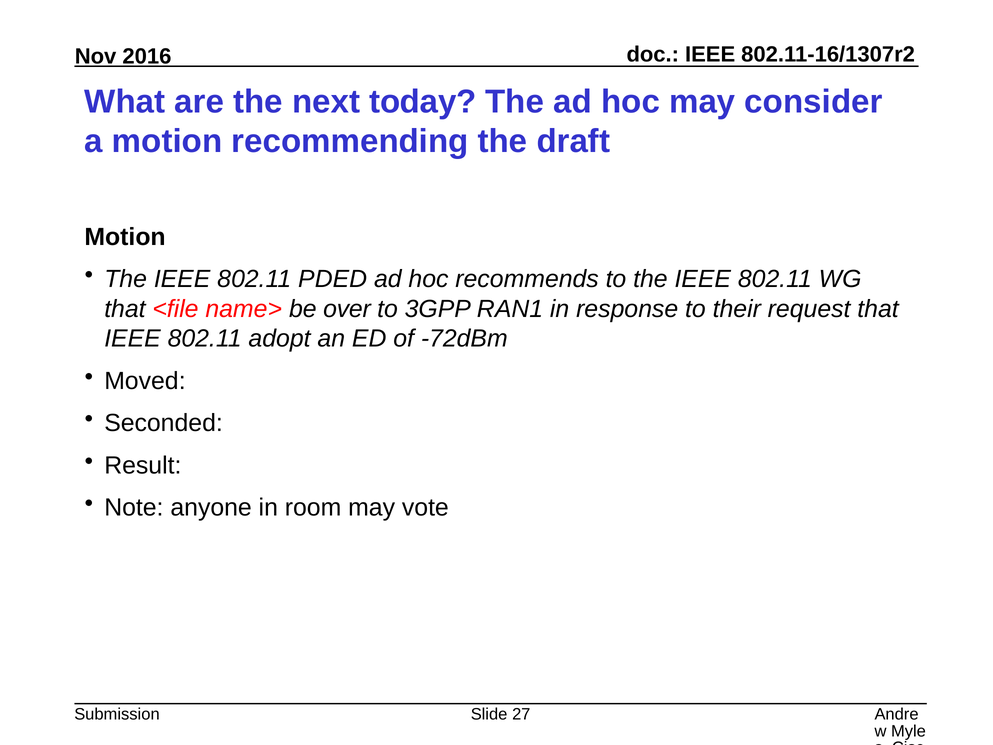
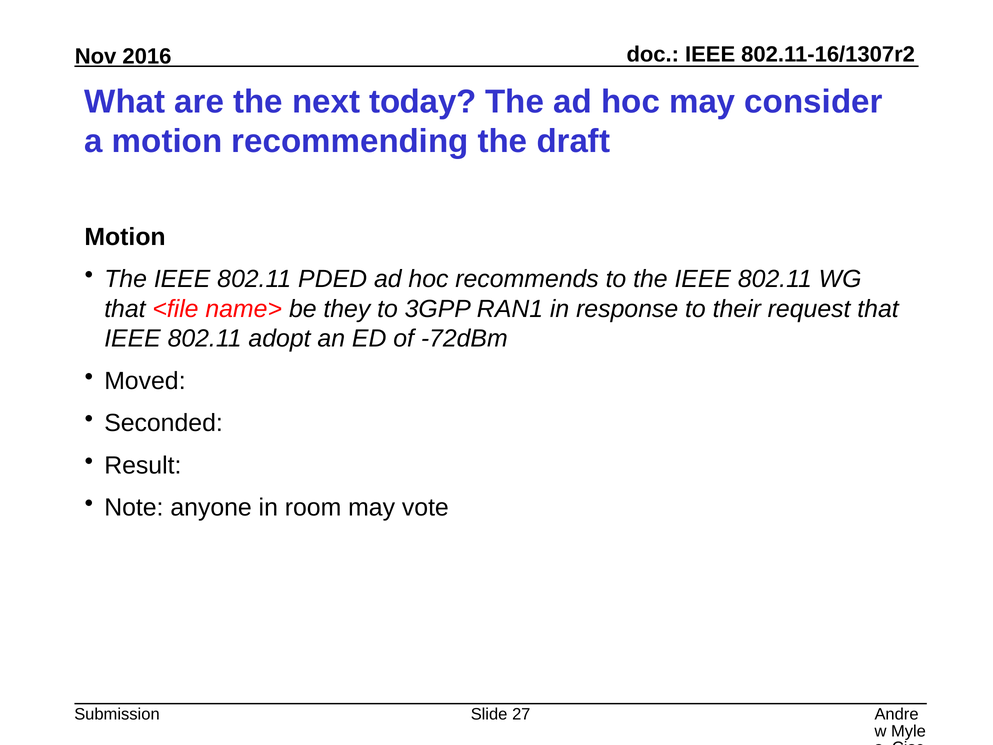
over: over -> they
